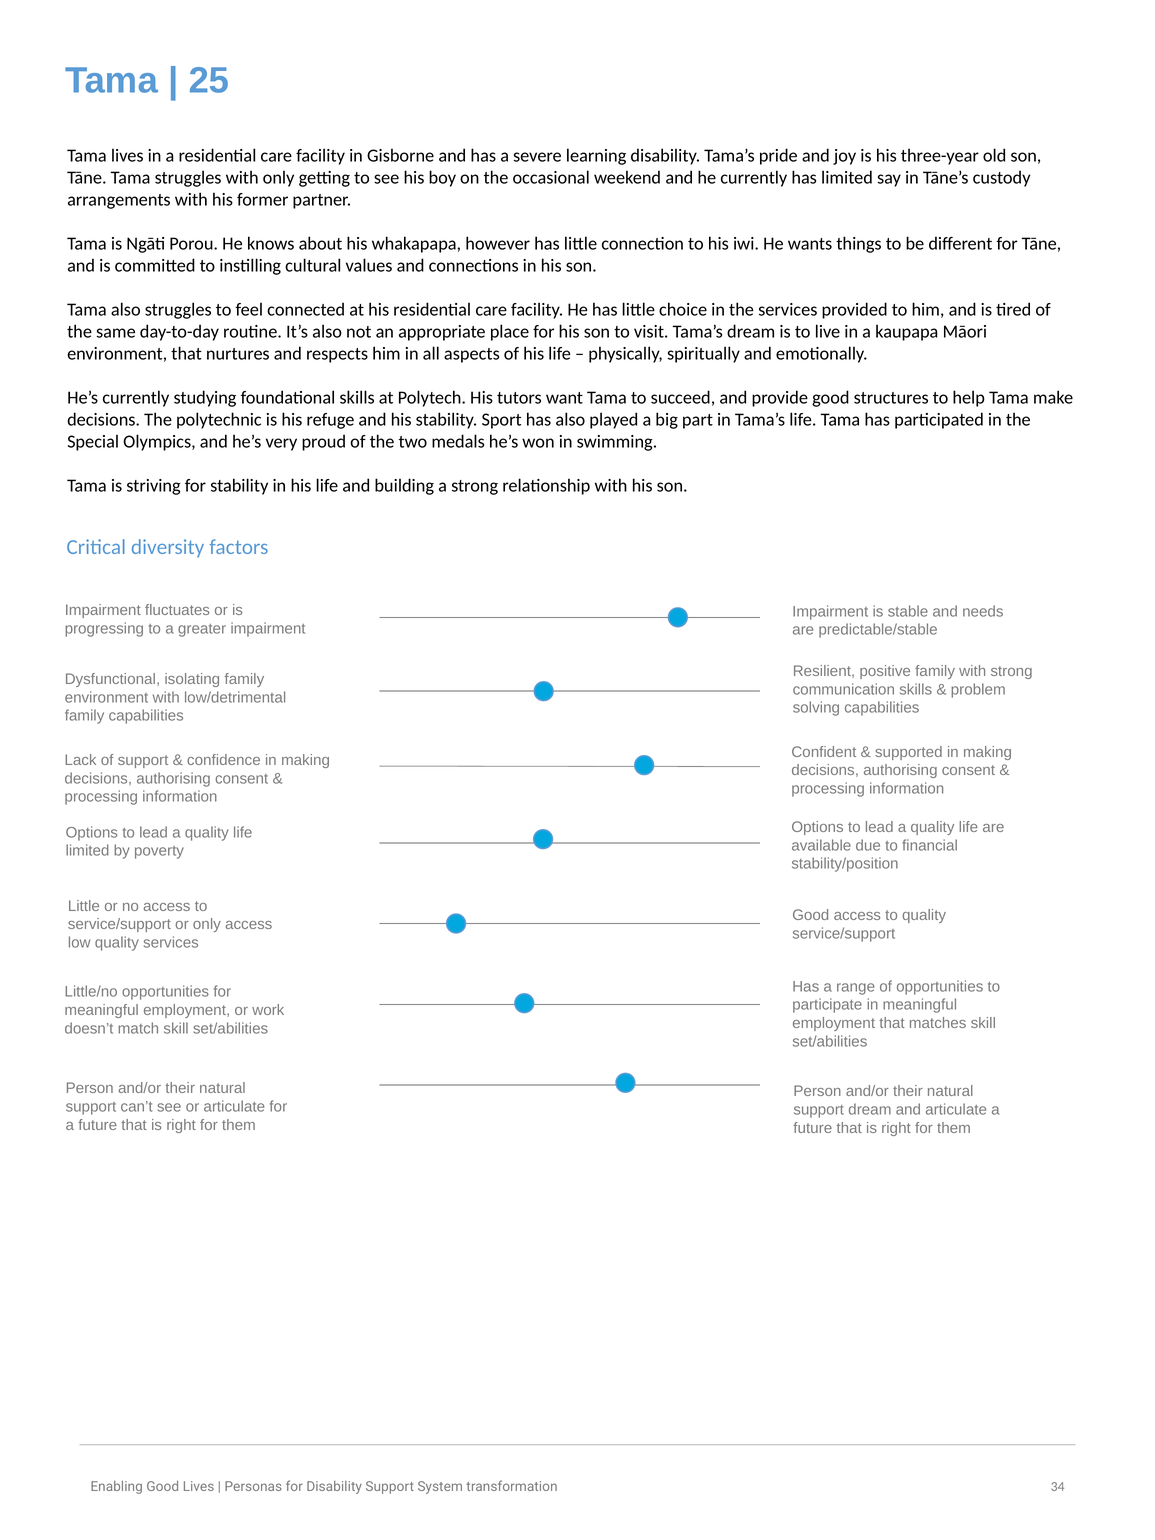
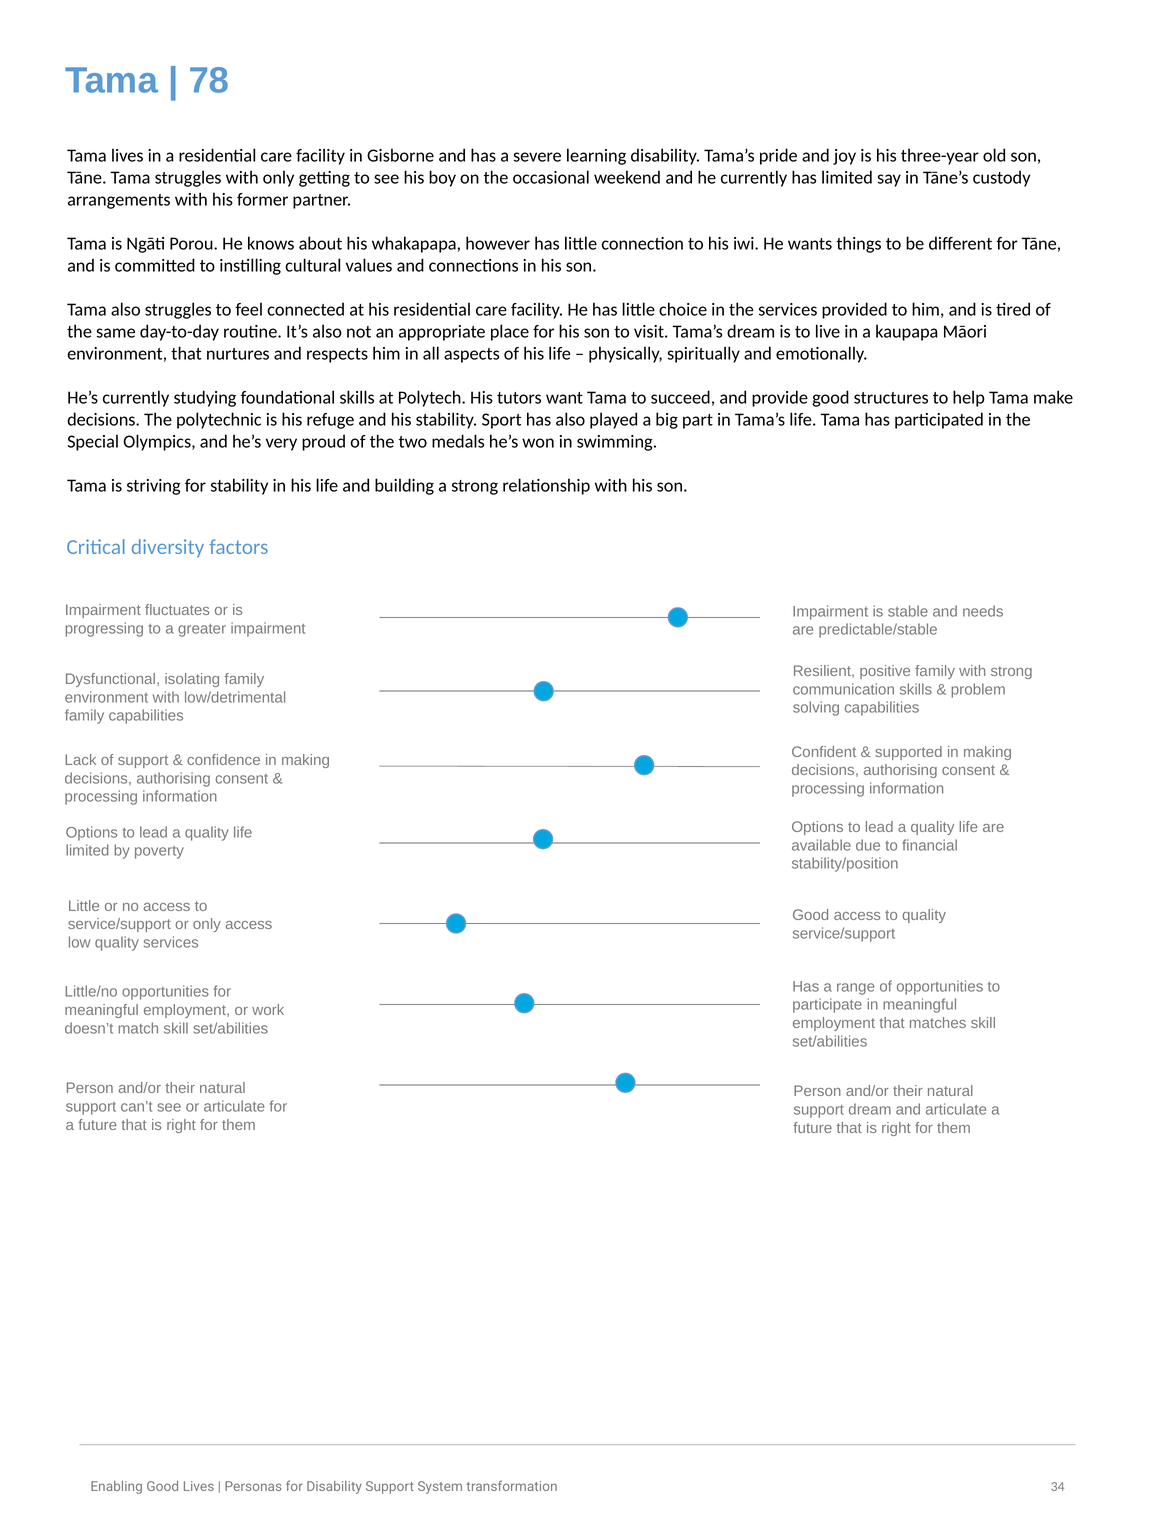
25: 25 -> 78
